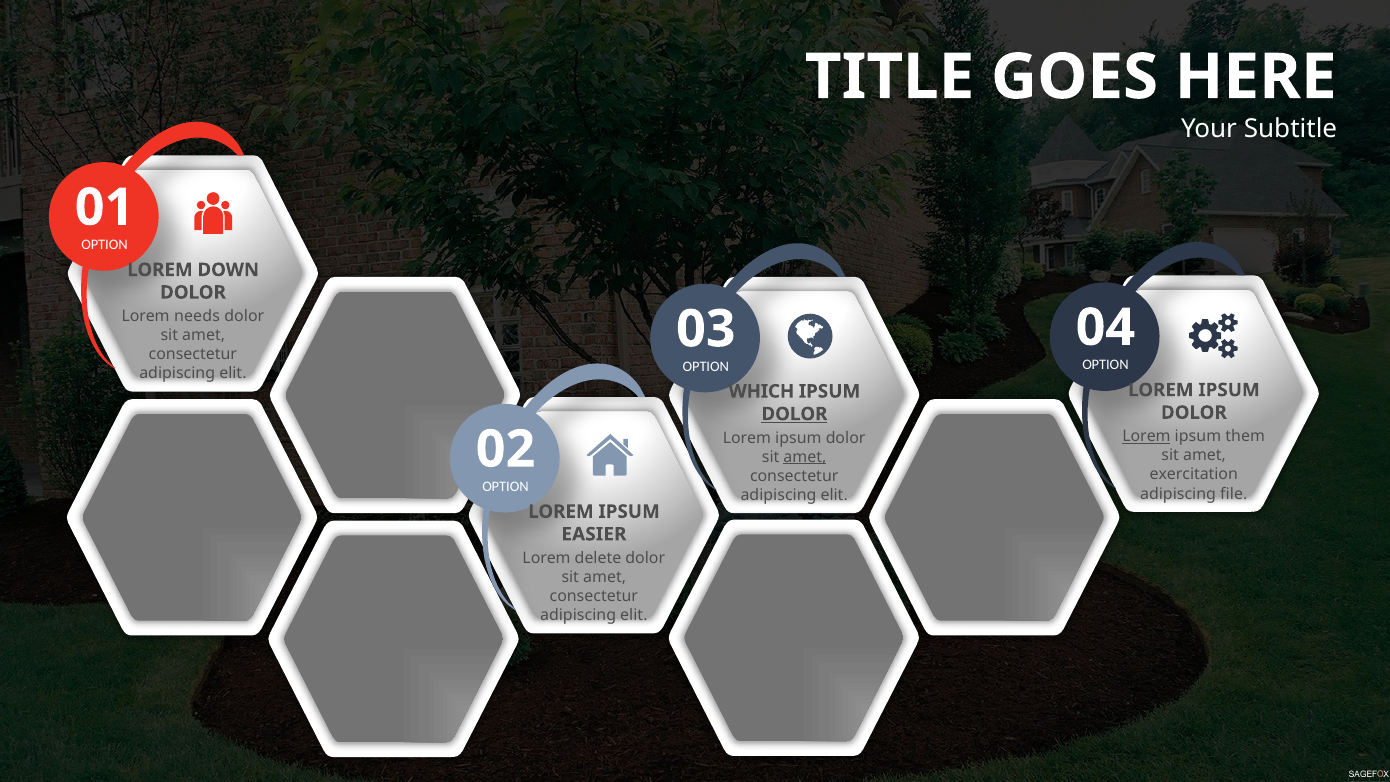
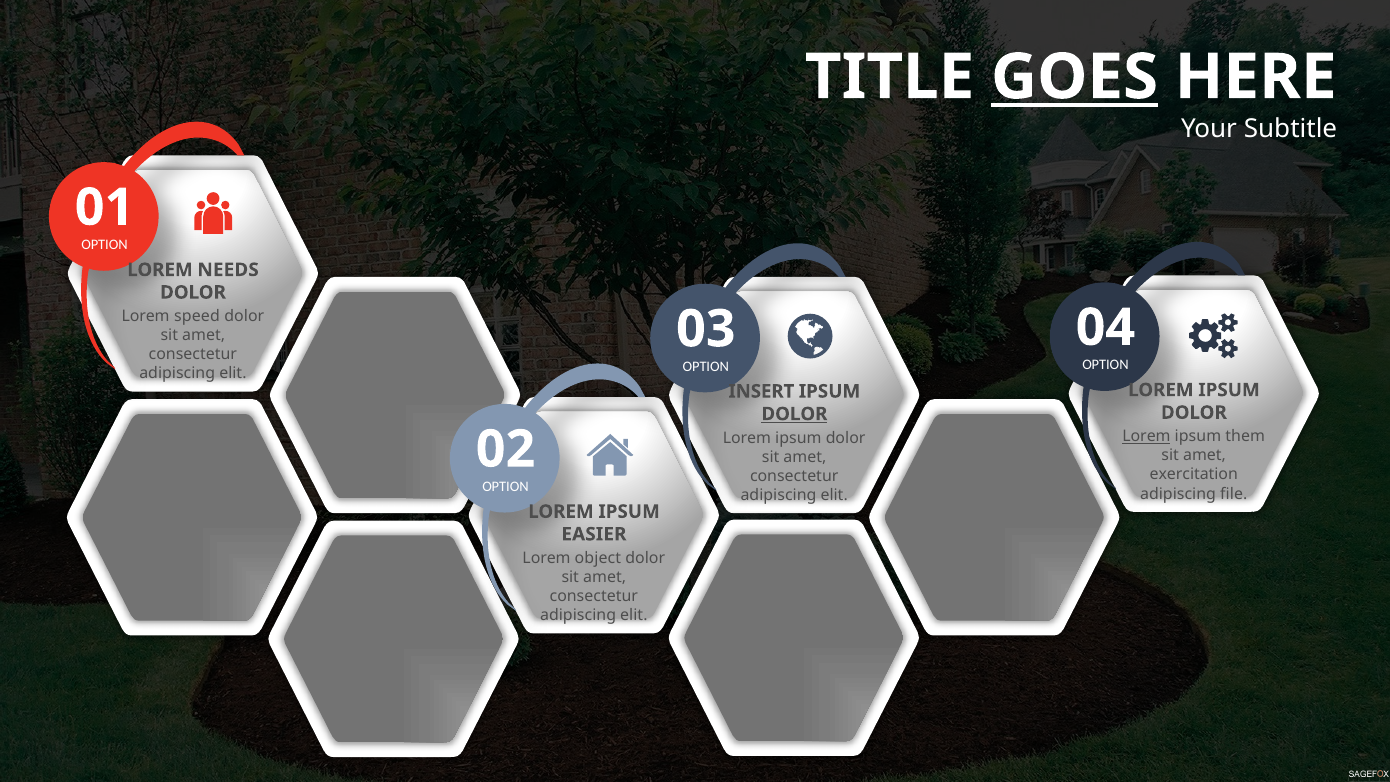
GOES underline: none -> present
DOWN: DOWN -> NEEDS
needs: needs -> speed
WHICH: WHICH -> INSERT
amet at (805, 457) underline: present -> none
delete: delete -> object
